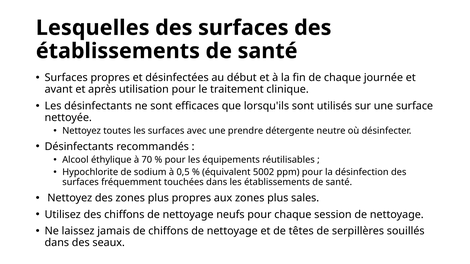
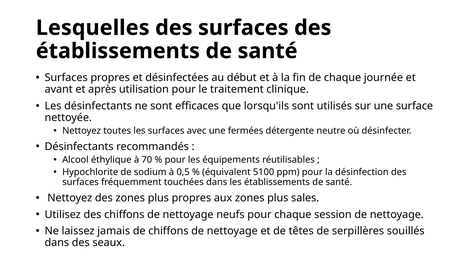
prendre: prendre -> fermées
5002: 5002 -> 5100
